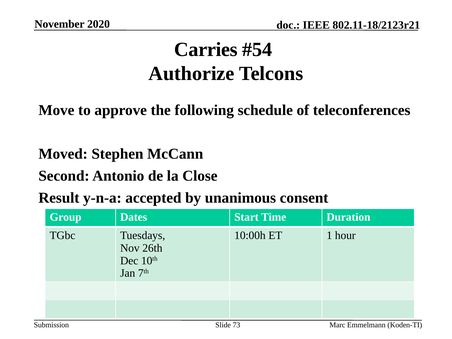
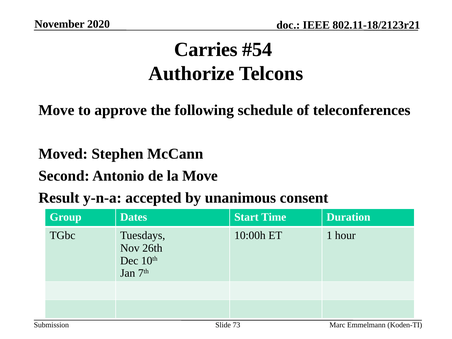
la Close: Close -> Move
